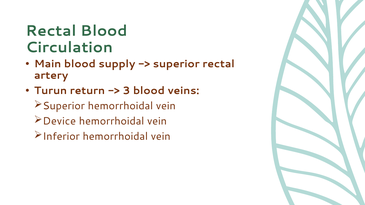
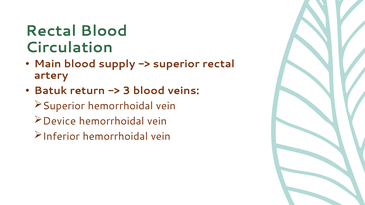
Turun: Turun -> Batuk
